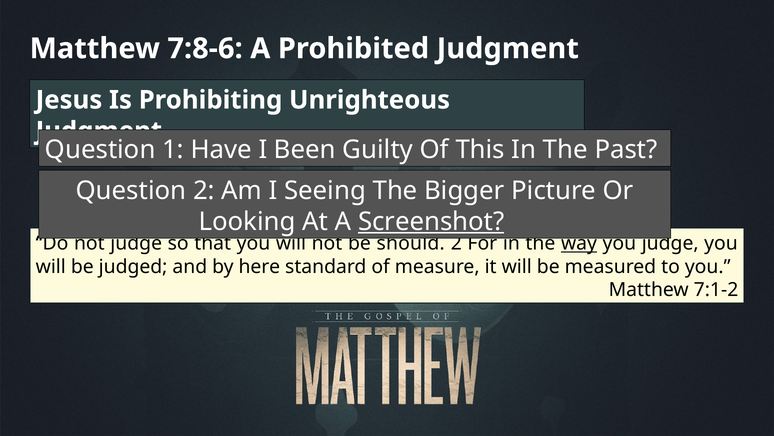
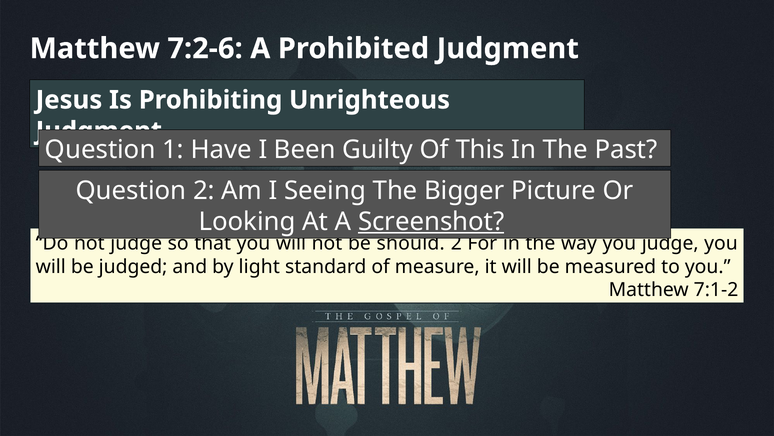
7:8-6: 7:8-6 -> 7:2-6
way underline: present -> none
here: here -> light
